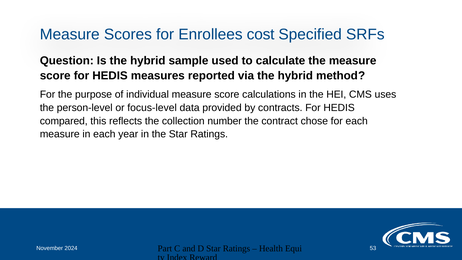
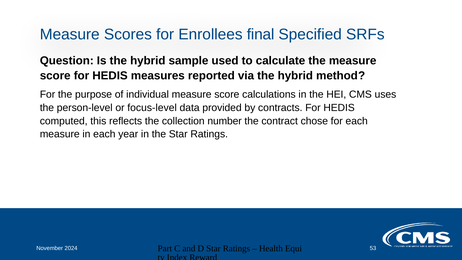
cost: cost -> final
compared: compared -> computed
